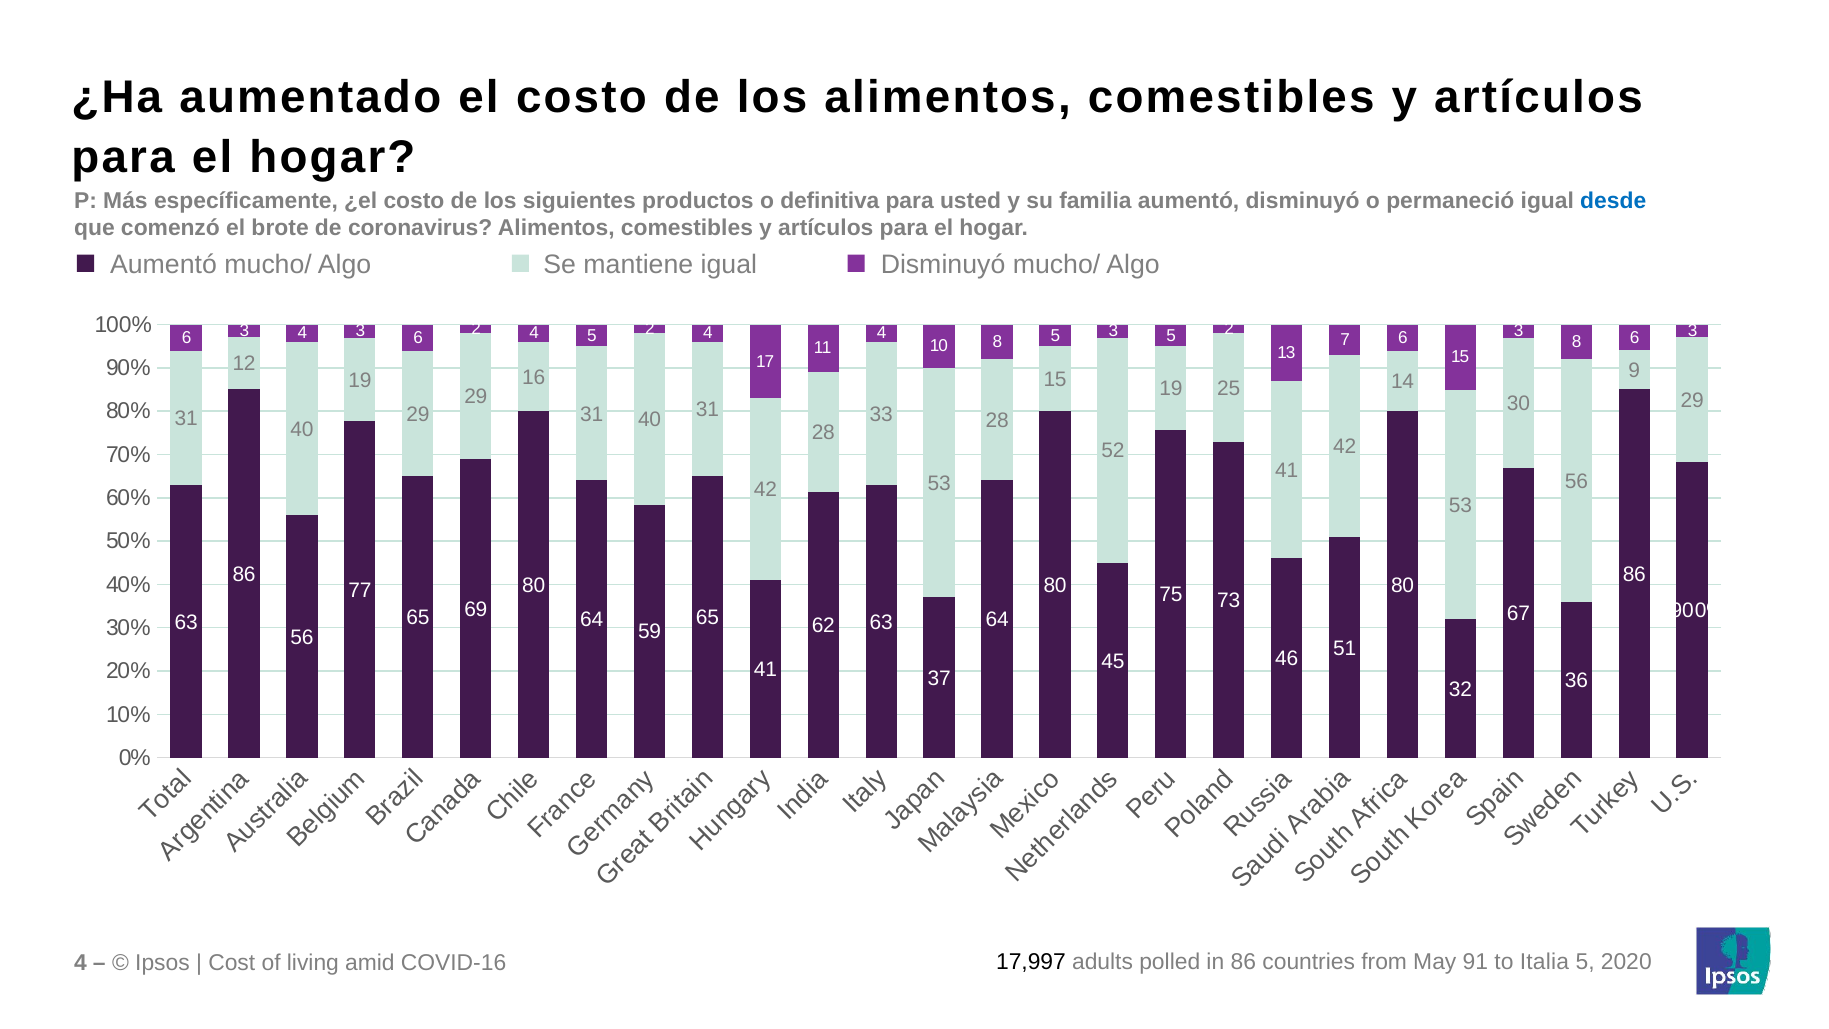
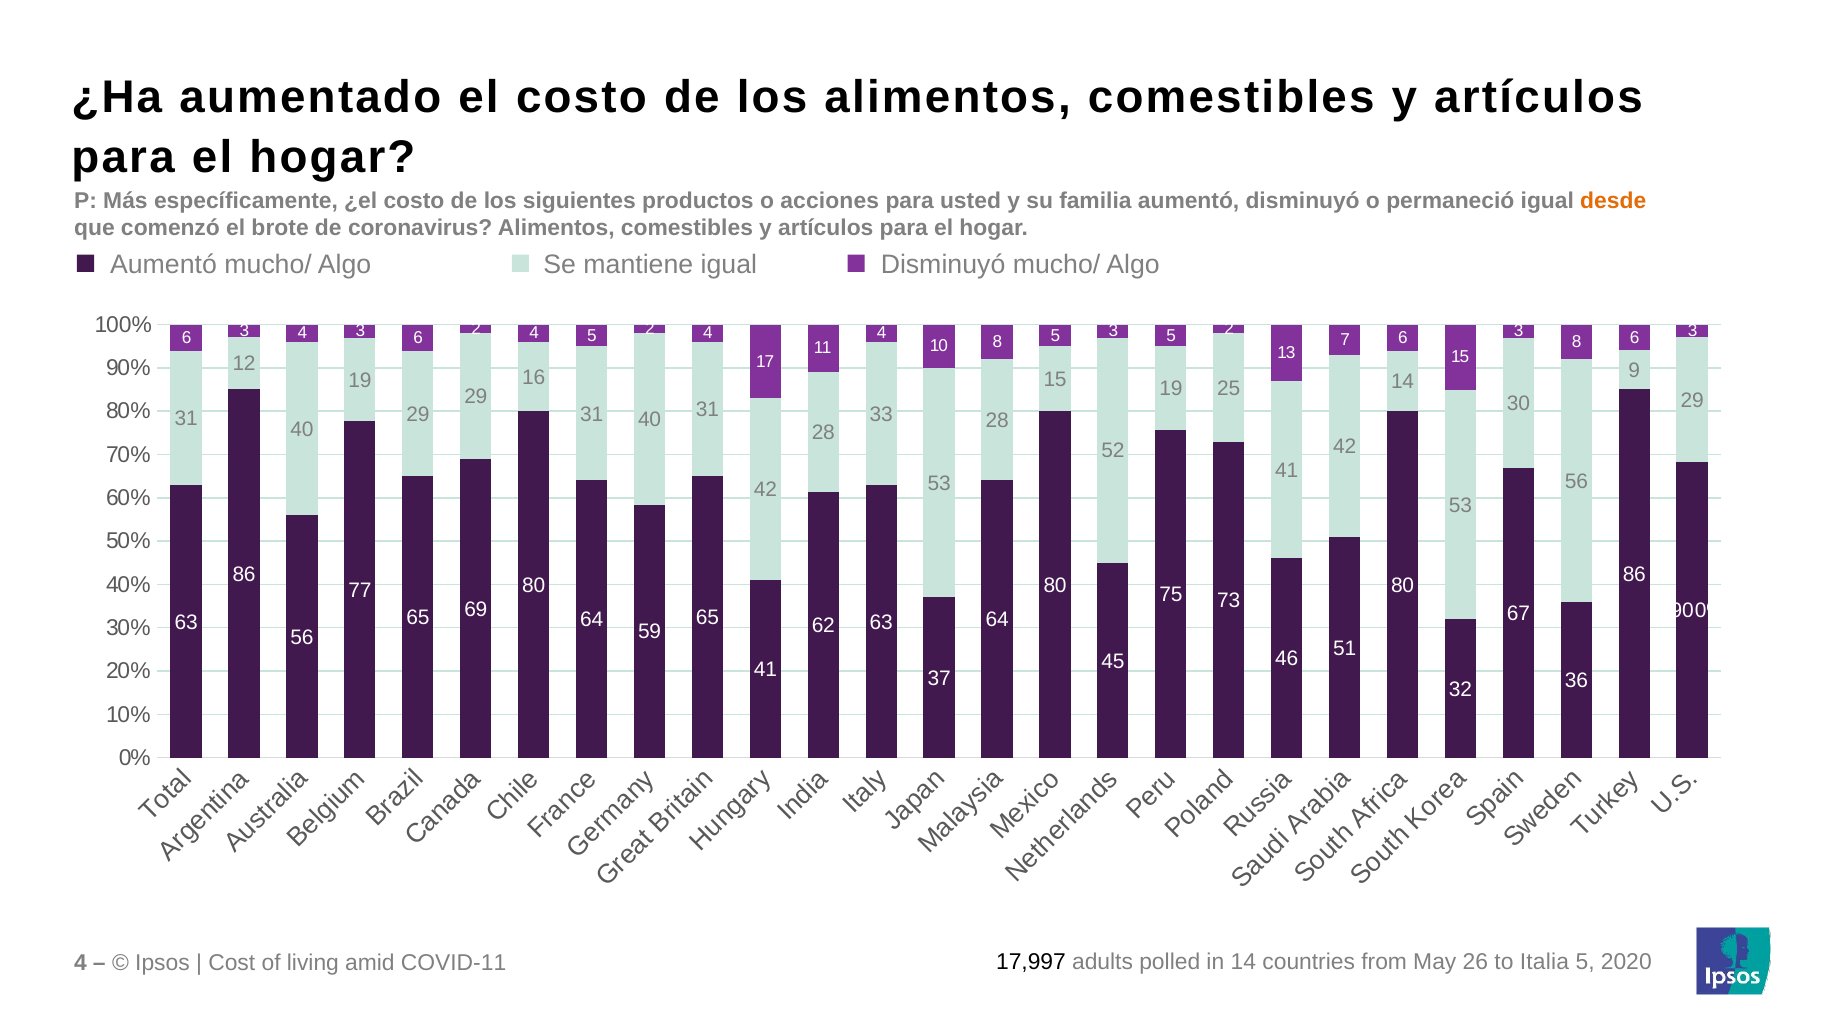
definitiva: definitiva -> acciones
desde colour: blue -> orange
in 86: 86 -> 14
91: 91 -> 26
COVID-16: COVID-16 -> COVID-11
